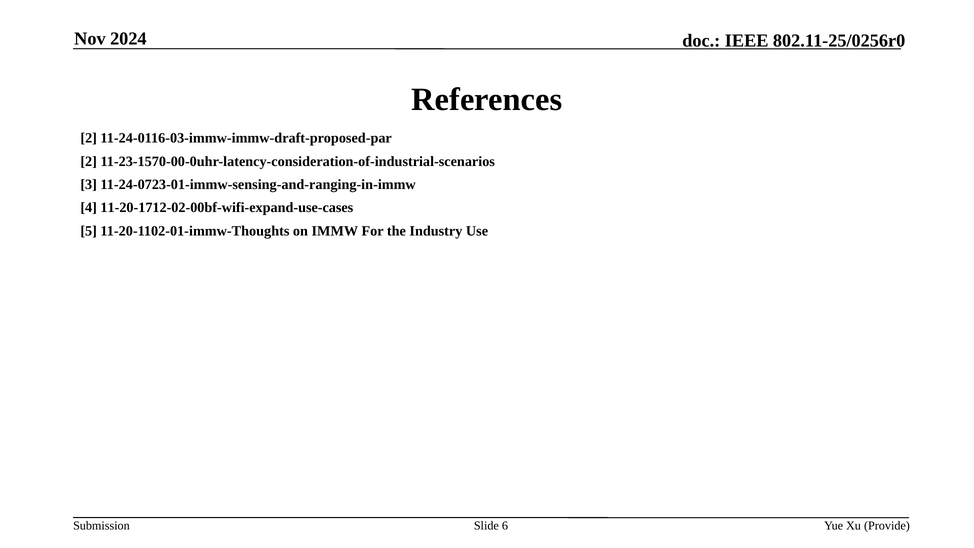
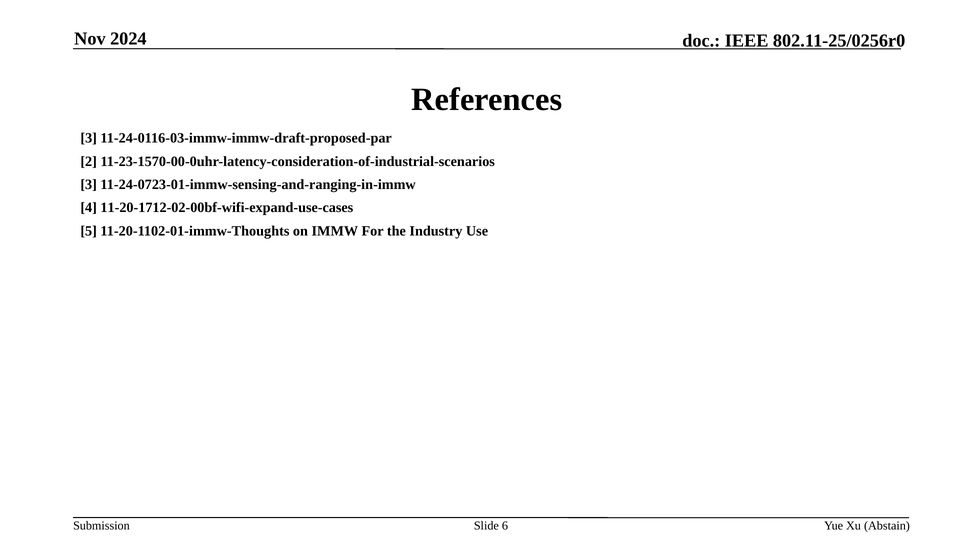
2 at (89, 138): 2 -> 3
Provide: Provide -> Abstain
